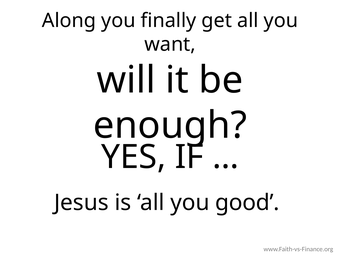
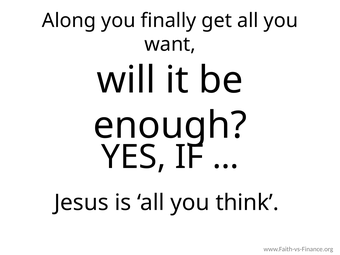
good: good -> think
